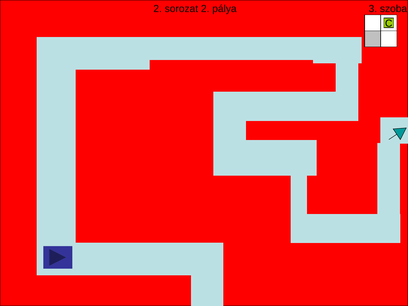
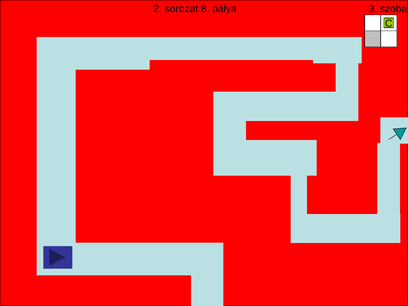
sorozat 2: 2 -> 8
